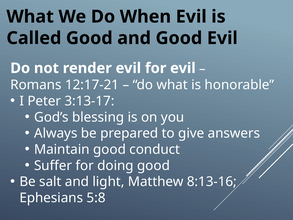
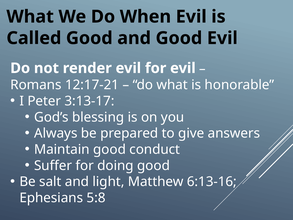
8:13-16: 8:13-16 -> 6:13-16
